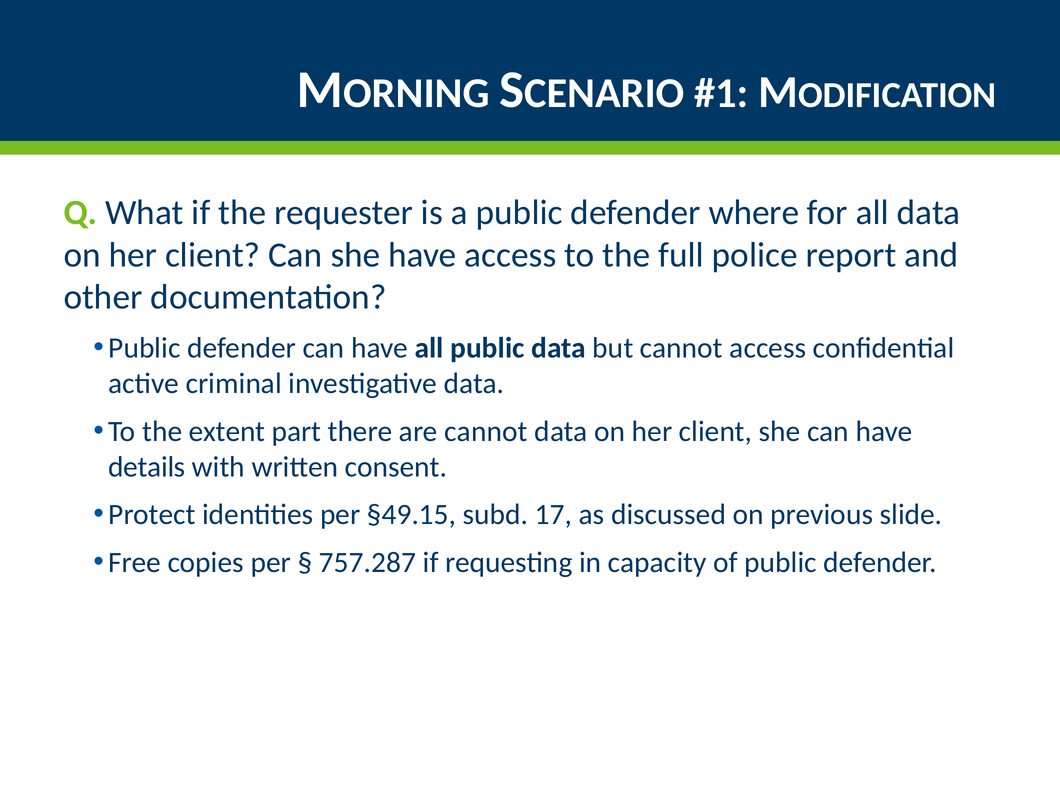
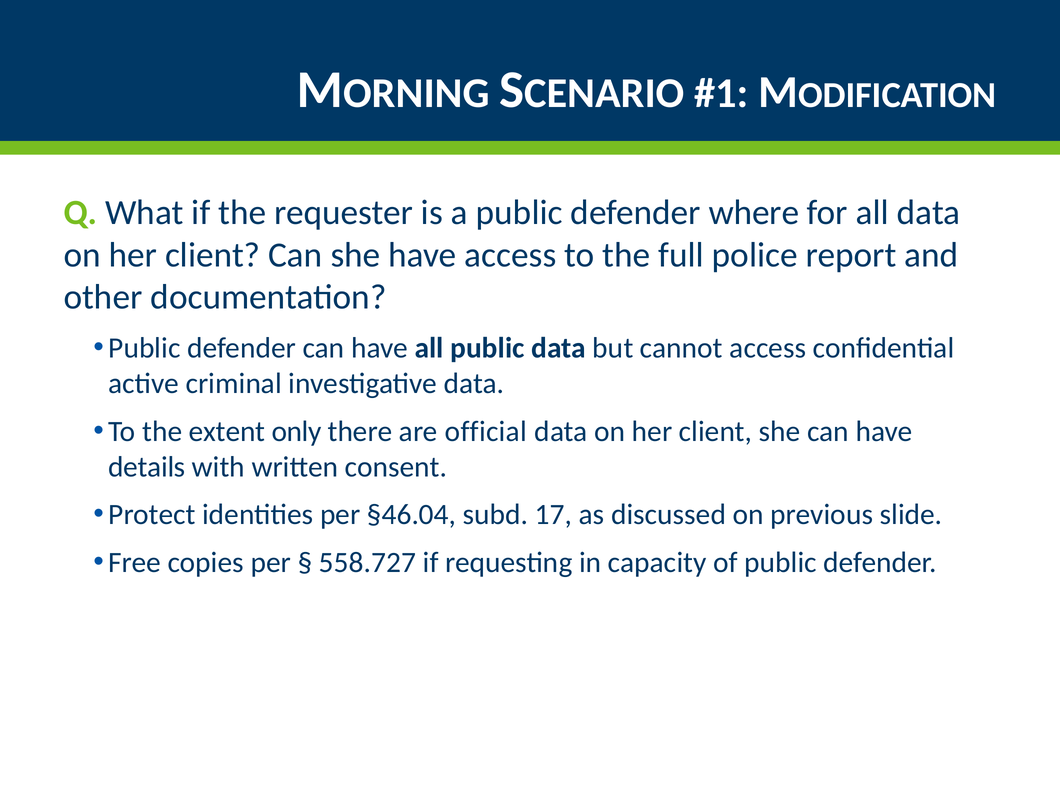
part: part -> only
are cannot: cannot -> official
§49.15: §49.15 -> §46.04
757.287: 757.287 -> 558.727
